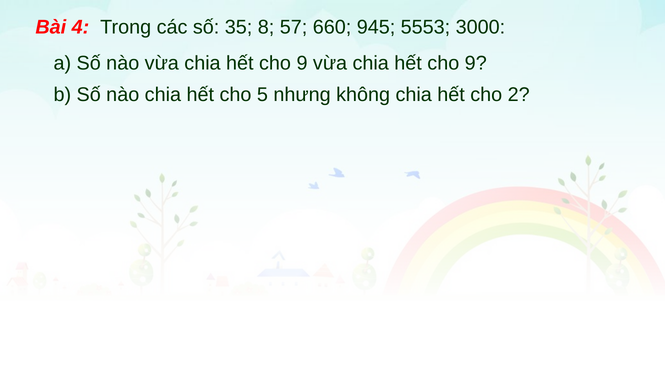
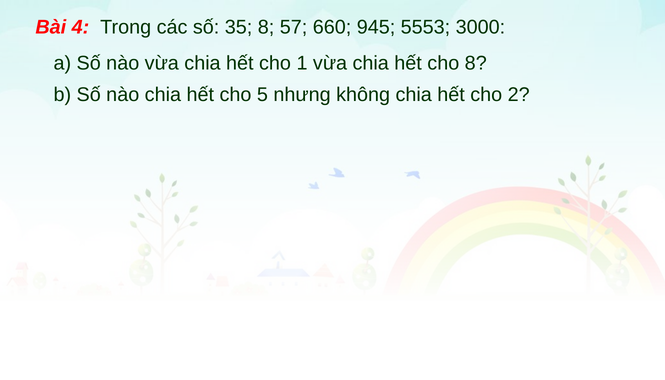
9 at (302, 63): 9 -> 1
9 at (476, 63): 9 -> 8
